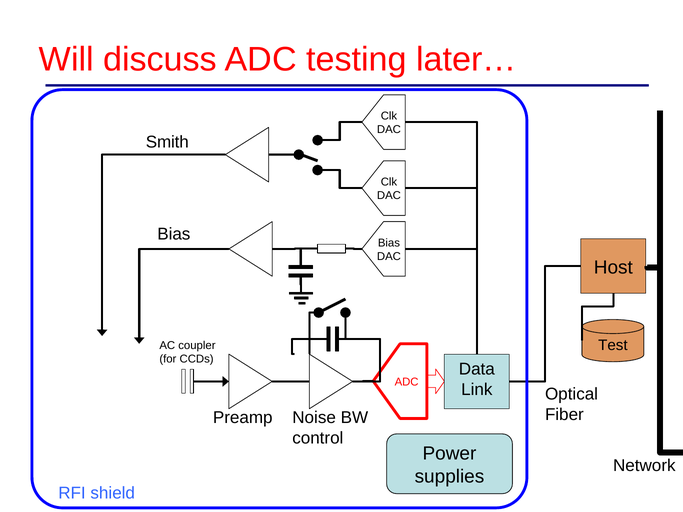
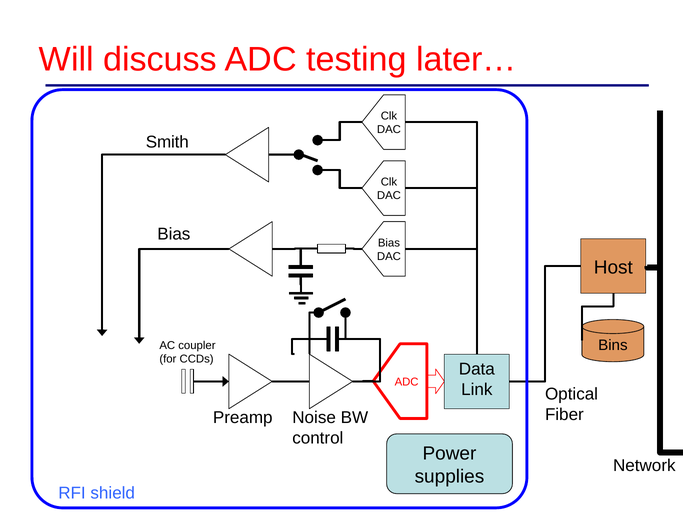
Test: Test -> Bins
